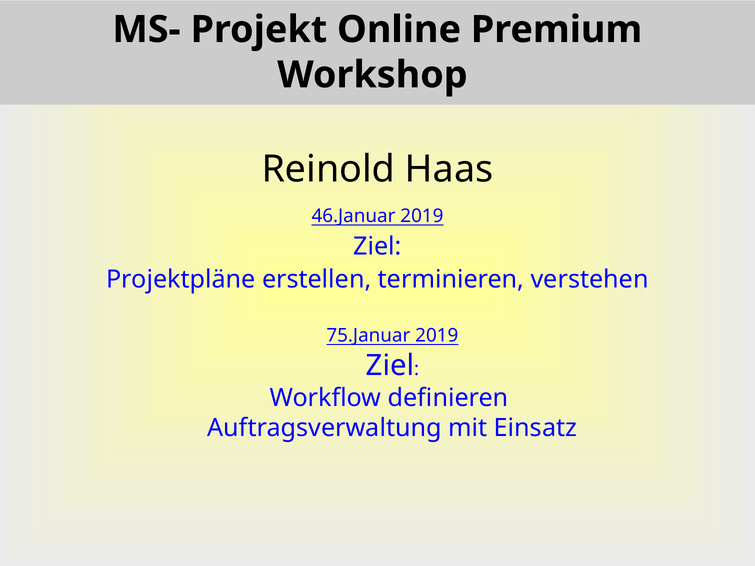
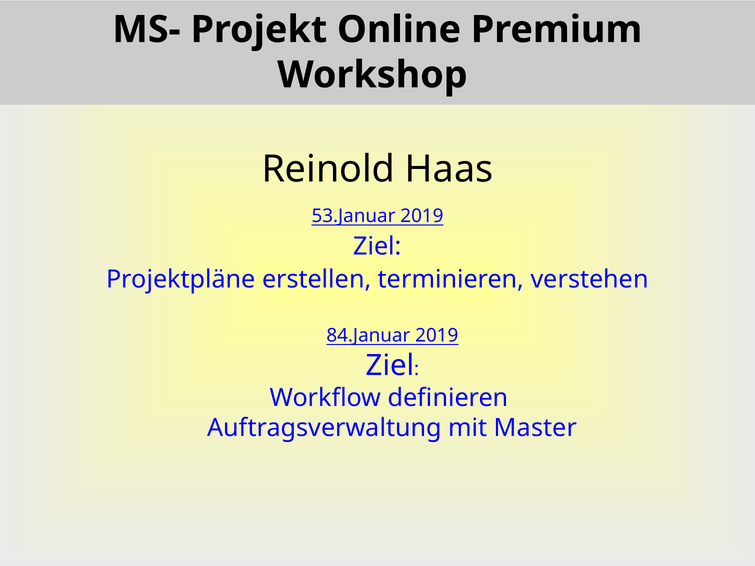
46.Januar: 46.Januar -> 53.Januar
75.Januar: 75.Januar -> 84.Januar
Einsatz: Einsatz -> Master
